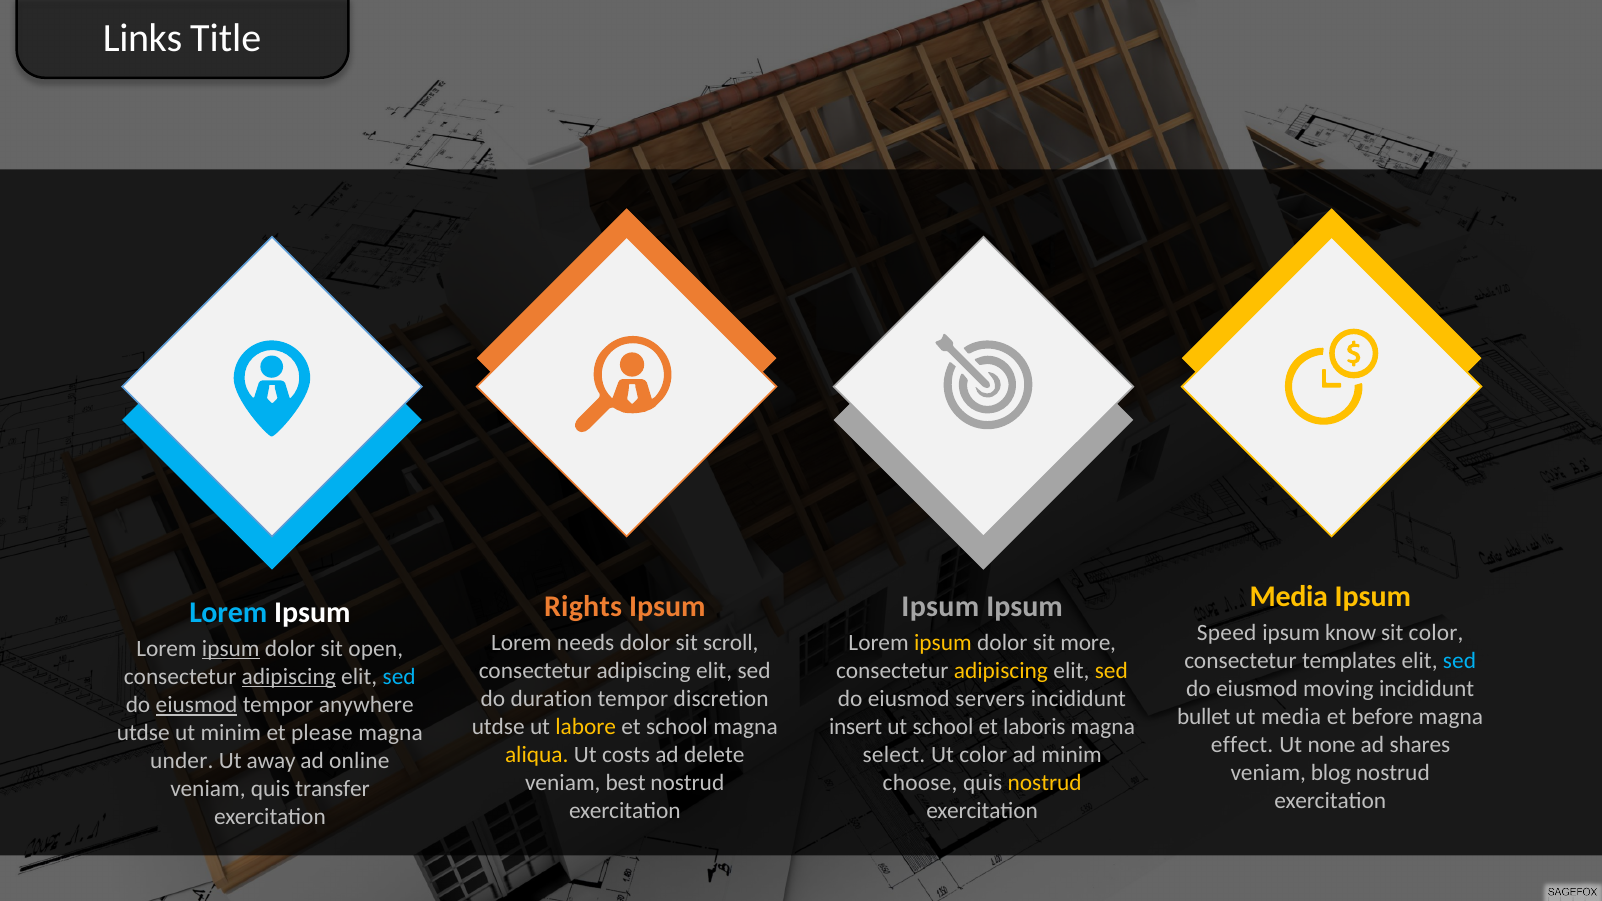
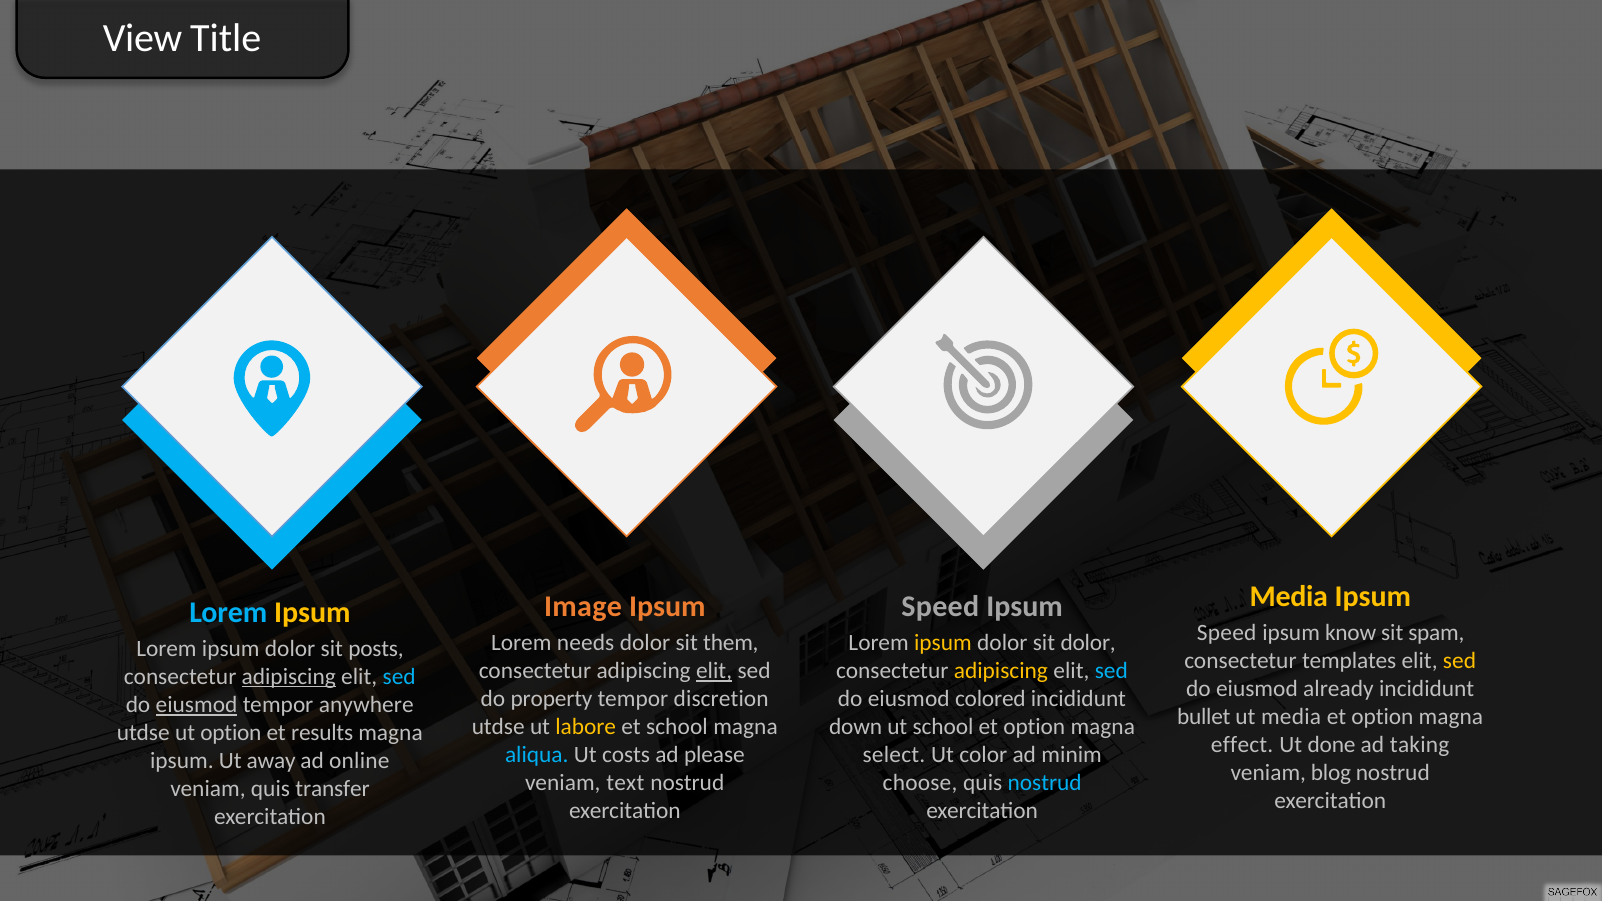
Links: Links -> View
Rights: Rights -> Image
Ipsum at (940, 607): Ipsum -> Speed
Ipsum at (312, 612) colour: white -> yellow
sit color: color -> spam
scroll: scroll -> them
sit more: more -> dolor
ipsum at (231, 649) underline: present -> none
open: open -> posts
sed at (1460, 661) colour: light blue -> yellow
elit at (714, 671) underline: none -> present
sed at (1111, 671) colour: yellow -> light blue
moving: moving -> already
duration: duration -> property
servers: servers -> colored
before at (1383, 717): before -> option
insert: insert -> down
laboris at (1034, 727): laboris -> option
ut minim: minim -> option
please: please -> results
none: none -> done
shares: shares -> taking
aliqua colour: yellow -> light blue
delete: delete -> please
under at (182, 761): under -> ipsum
best: best -> text
nostrud at (1045, 783) colour: yellow -> light blue
